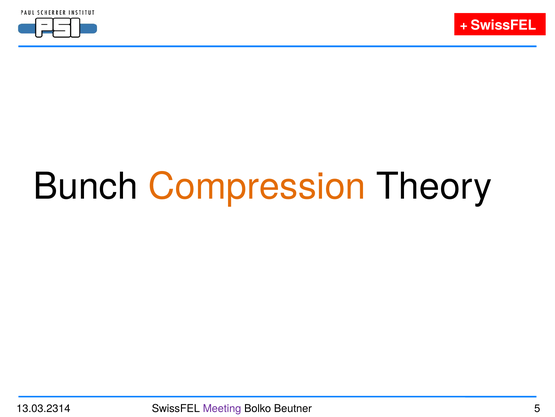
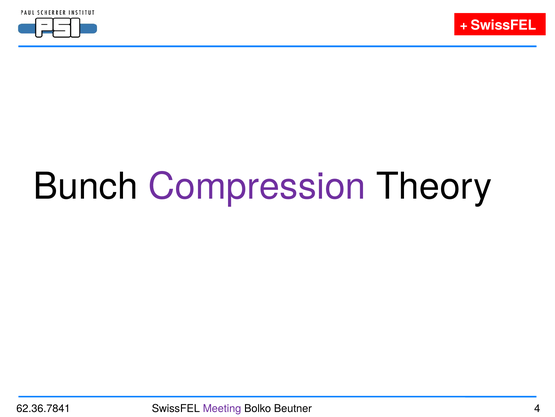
Compression colour: orange -> purple
13.03.2314: 13.03.2314 -> 62.36.7841
5: 5 -> 4
